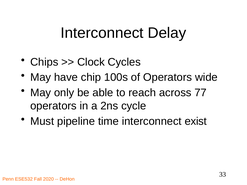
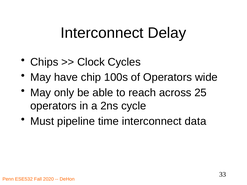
77: 77 -> 25
exist: exist -> data
